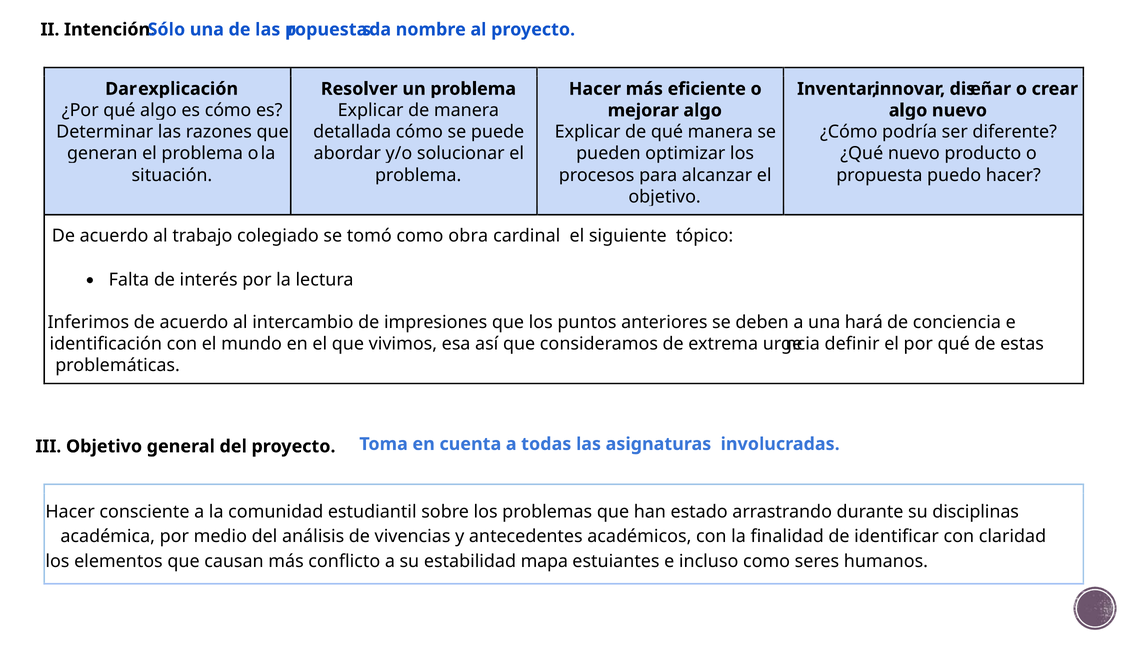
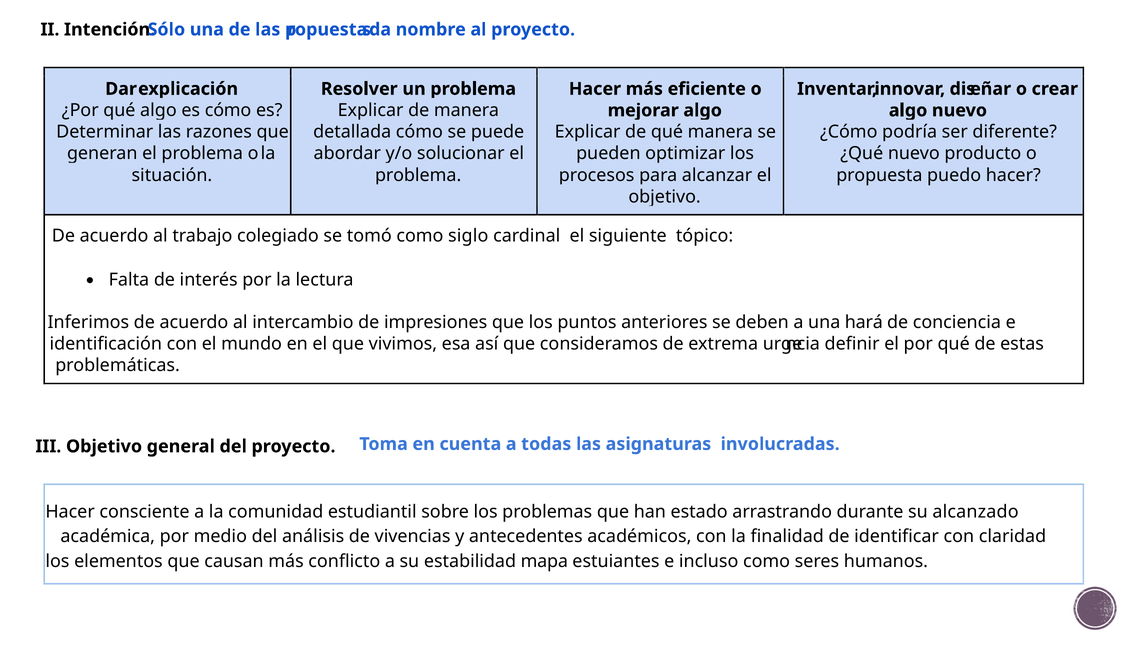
obra: obra -> siglo
disciplinas: disciplinas -> alcanzado
